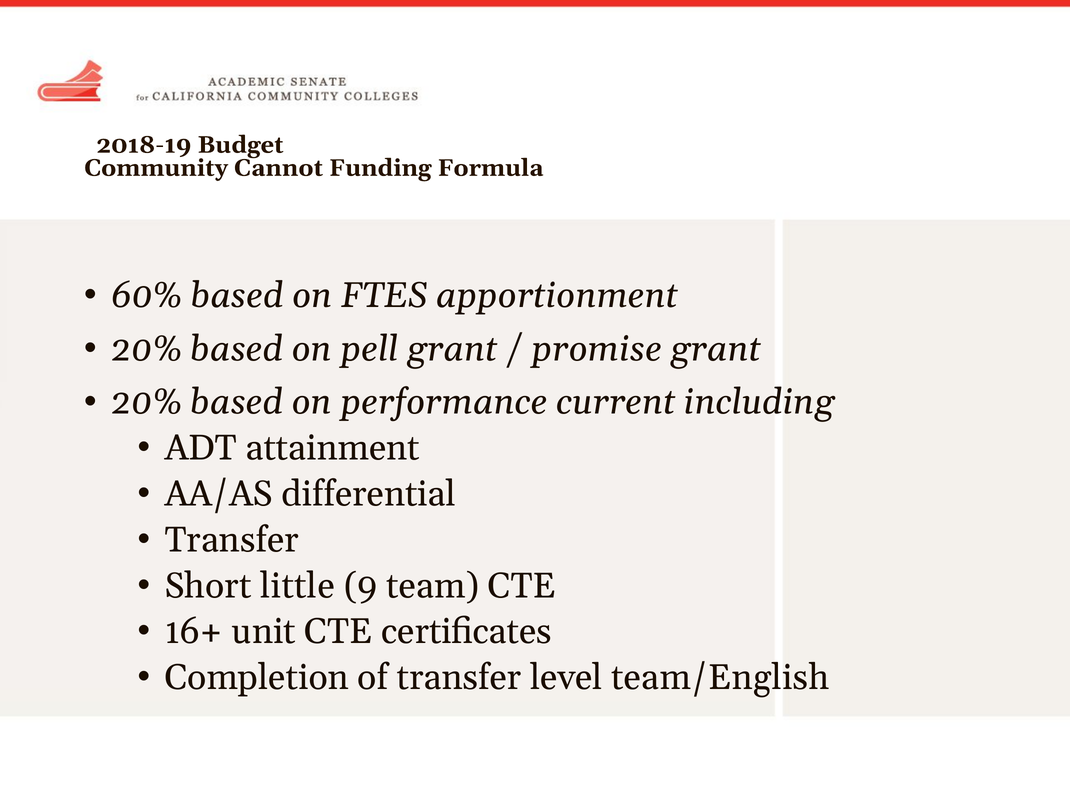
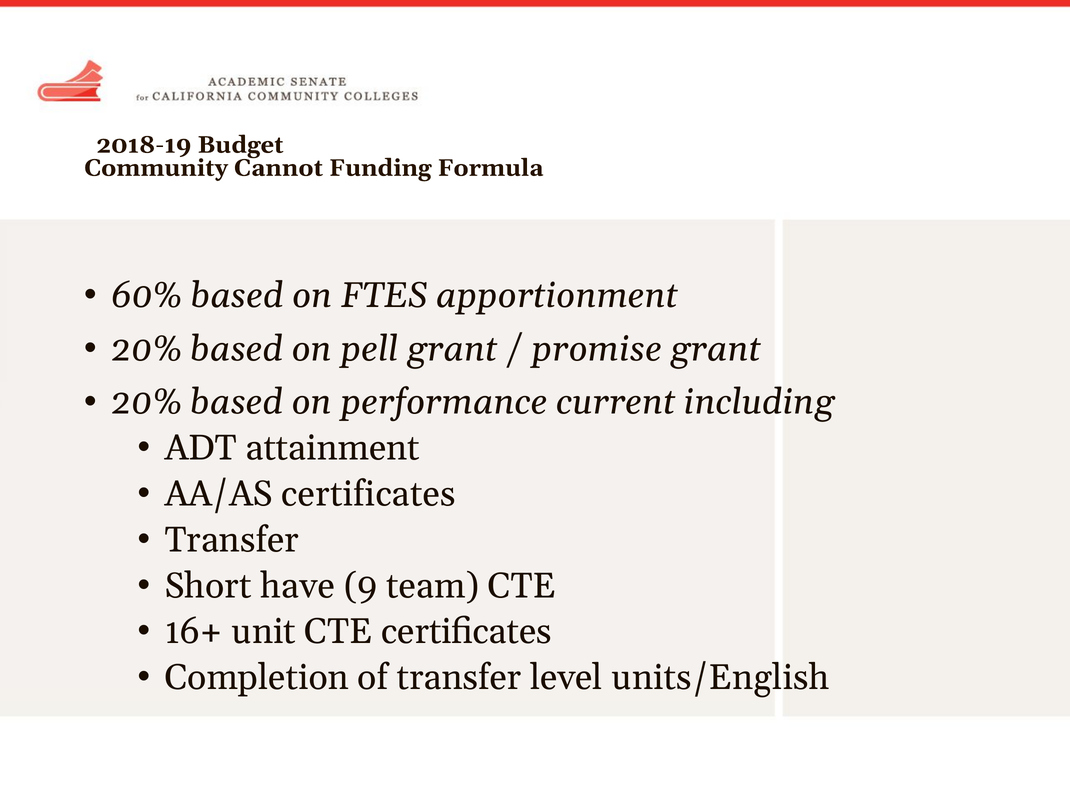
AA/AS differential: differential -> certificates
little: little -> have
team/English: team/English -> units/English
